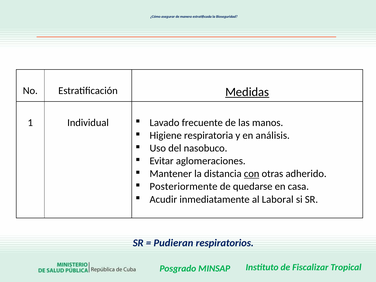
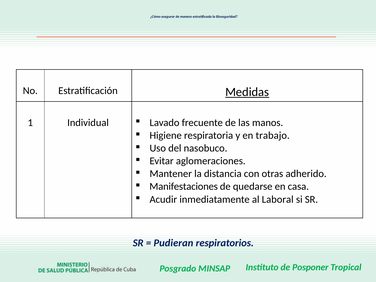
análisis: análisis -> trabajo
con underline: present -> none
Posteriormente: Posteriormente -> Manifestaciones
Fiscalizar: Fiscalizar -> Posponer
